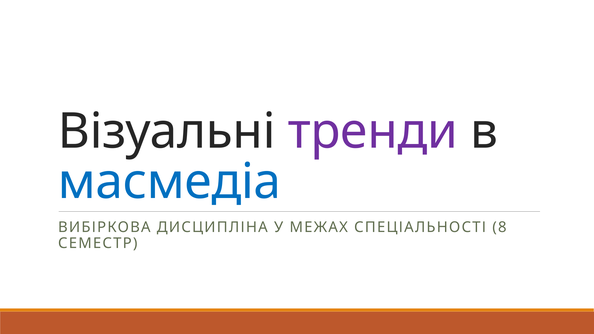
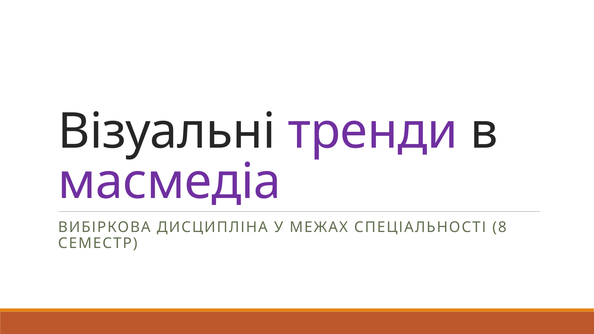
масмедіа colour: blue -> purple
